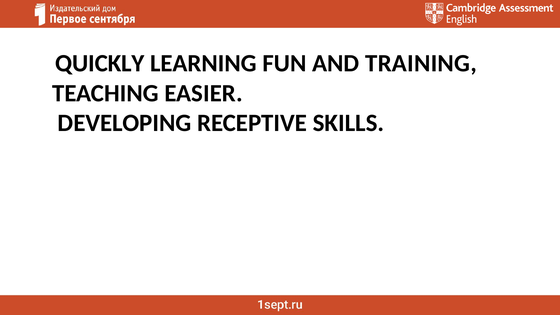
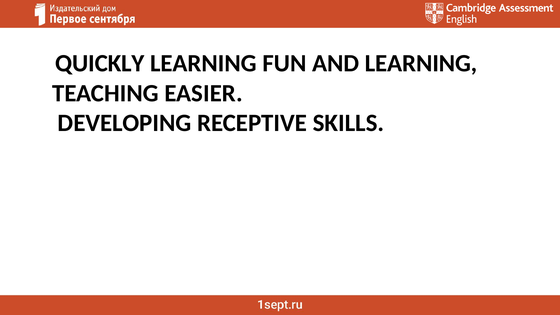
AND TRAINING: TRAINING -> LEARNING
